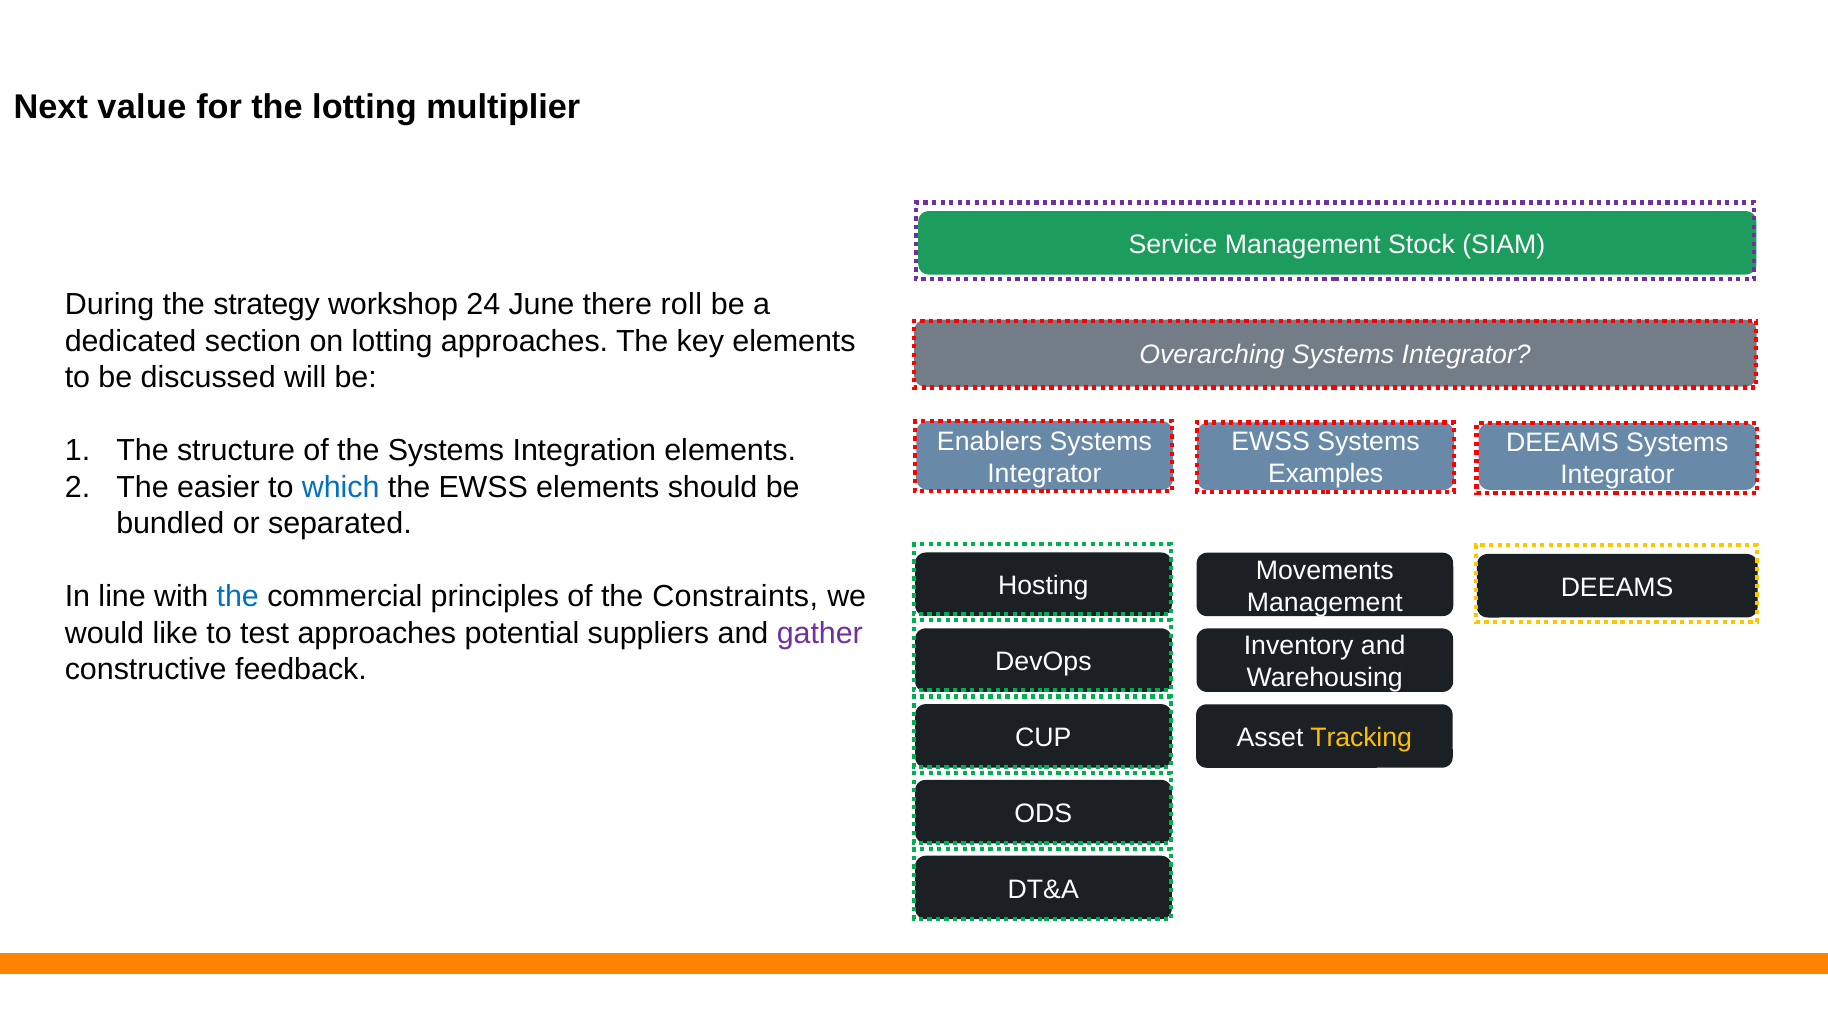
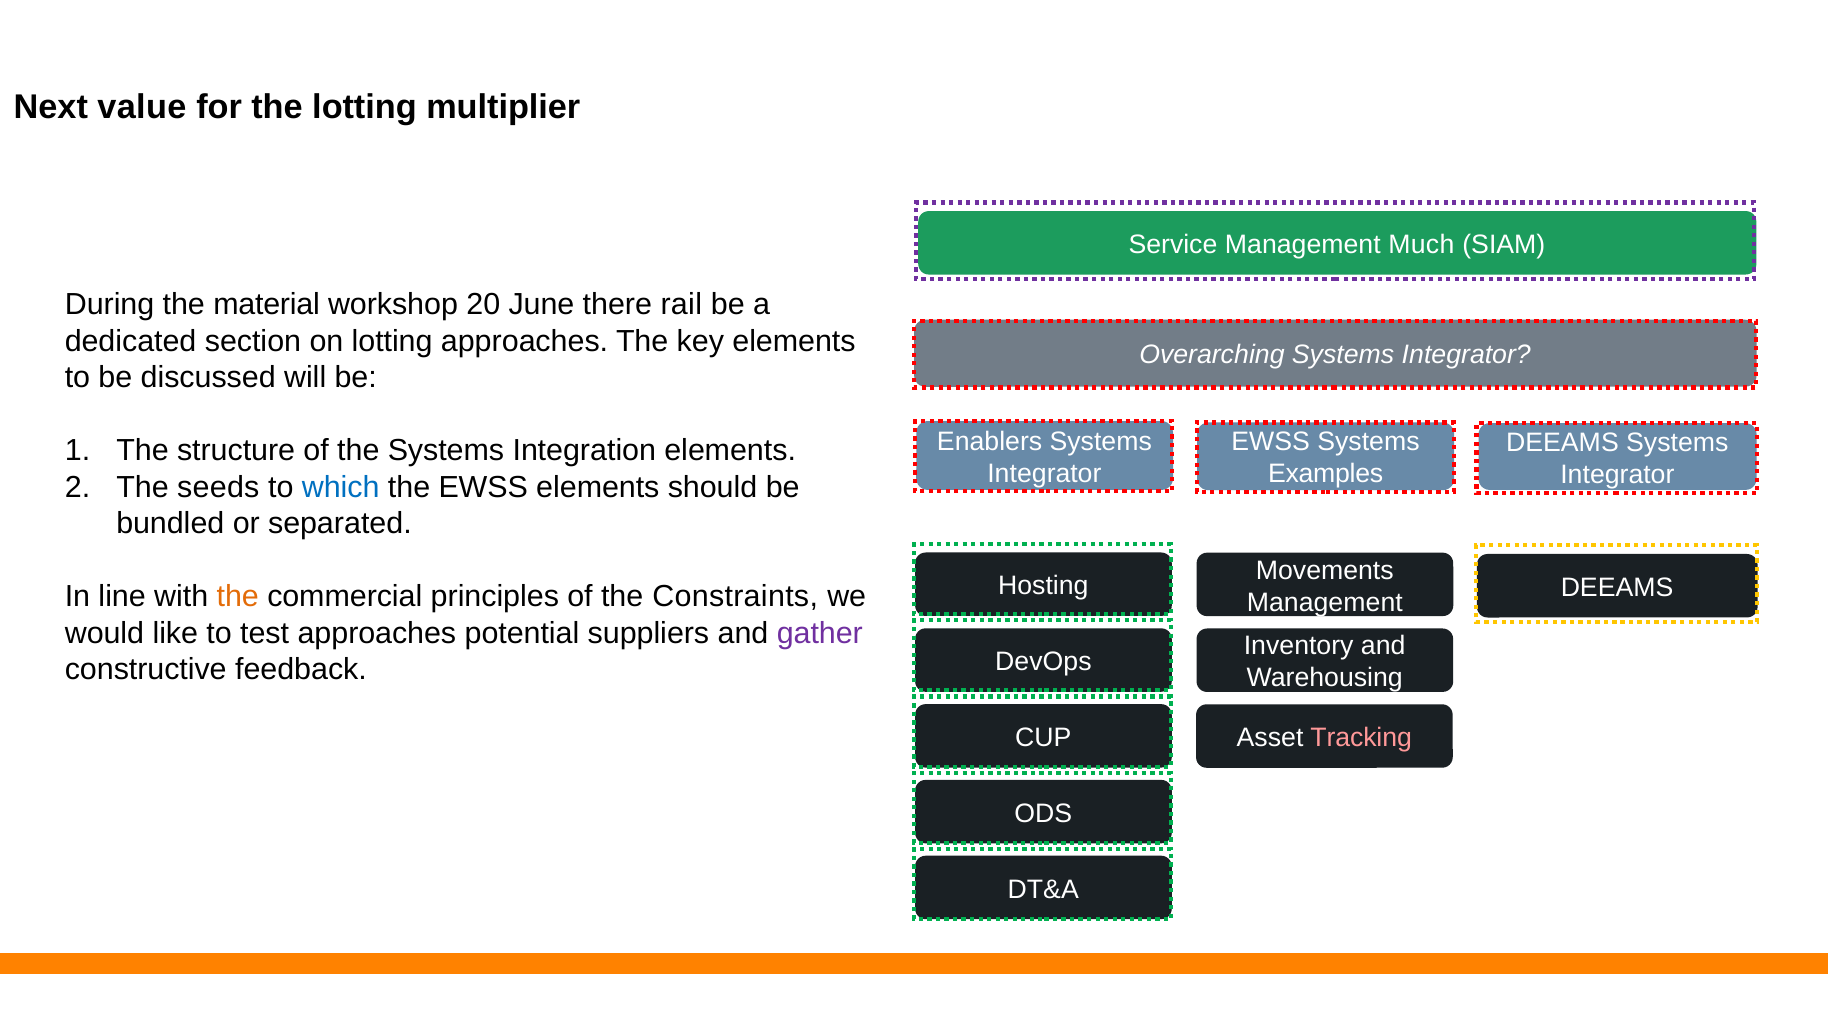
Stock: Stock -> Much
strategy: strategy -> material
24: 24 -> 20
roll: roll -> rail
easier: easier -> seeds
the at (238, 597) colour: blue -> orange
Tracking colour: yellow -> pink
